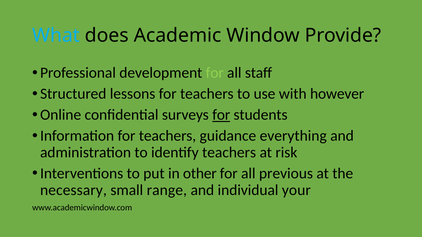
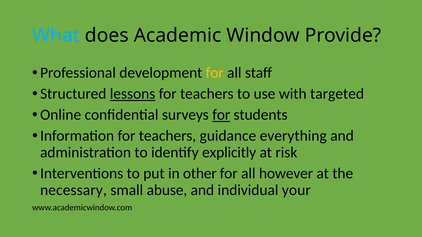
for at (215, 73) colour: light green -> yellow
lessons underline: none -> present
however: however -> targeted
identify teachers: teachers -> explicitly
previous: previous -> however
range: range -> abuse
